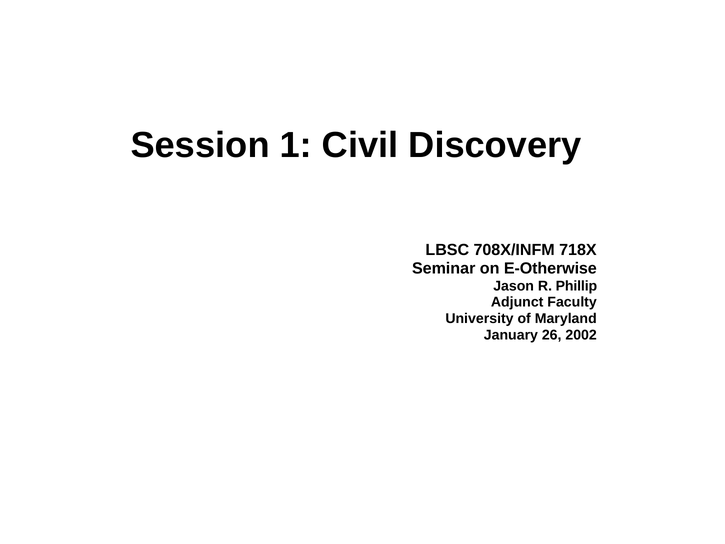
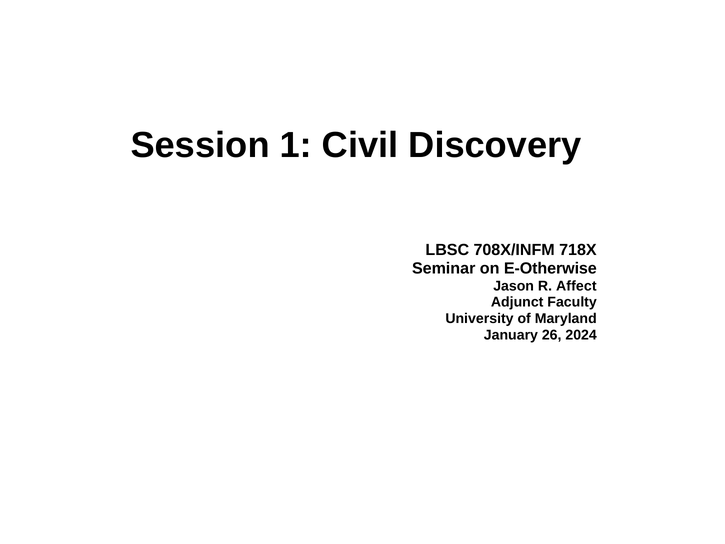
Phillip: Phillip -> Affect
2002: 2002 -> 2024
